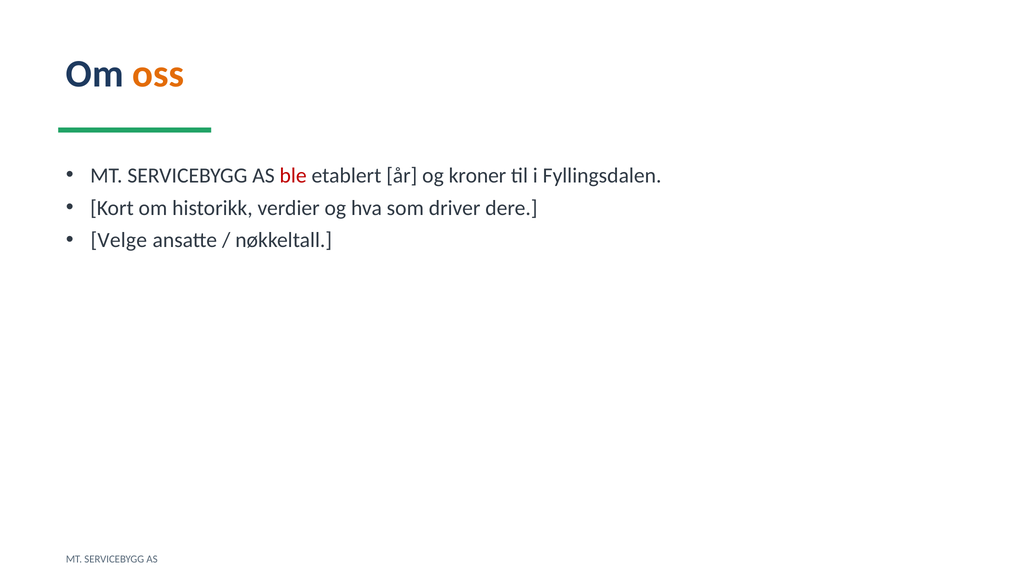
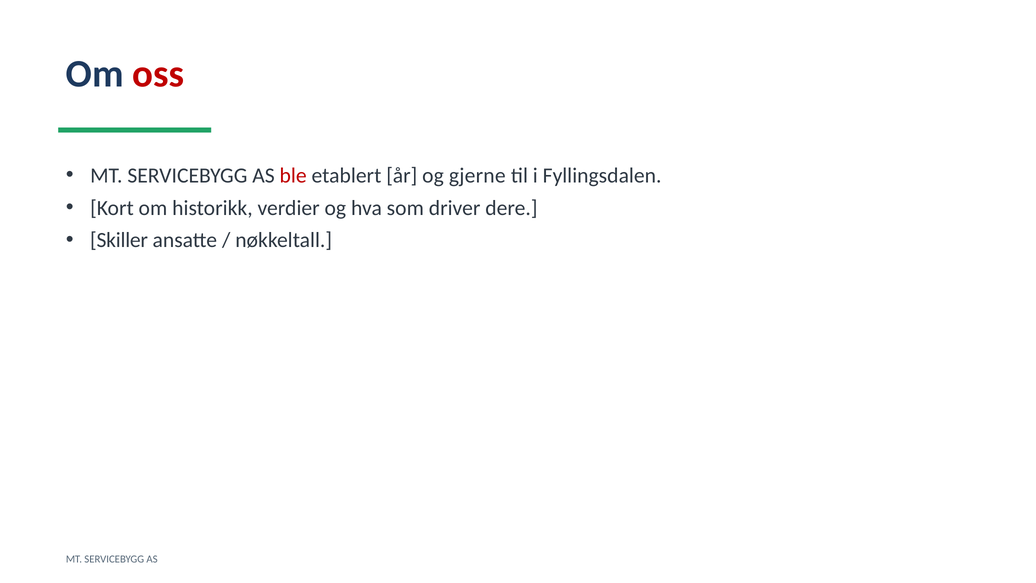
oss colour: orange -> red
kroner: kroner -> gjerne
Velge: Velge -> Skiller
